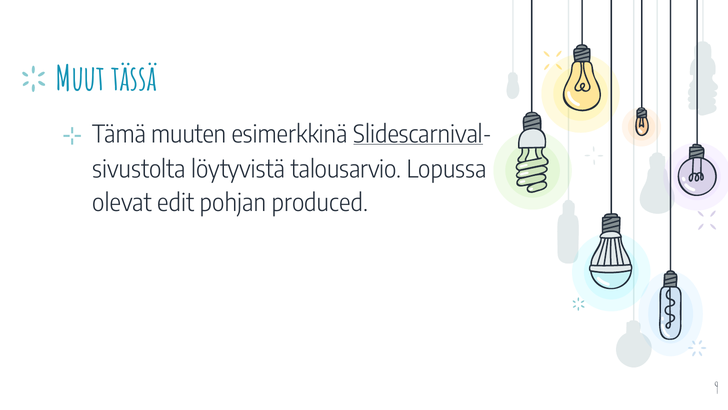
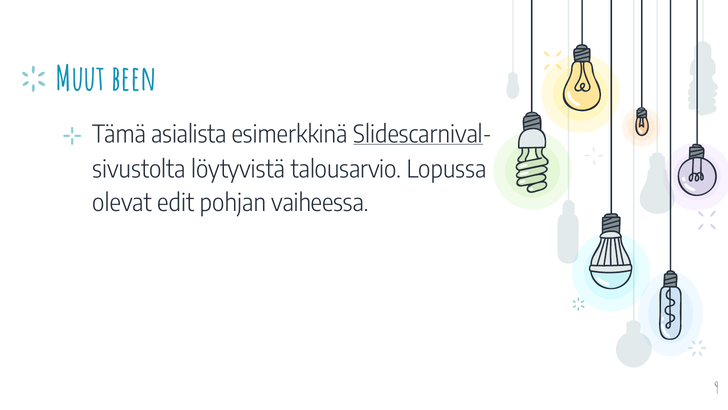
tässä: tässä -> been
muuten: muuten -> asialista
produced: produced -> vaiheessa
